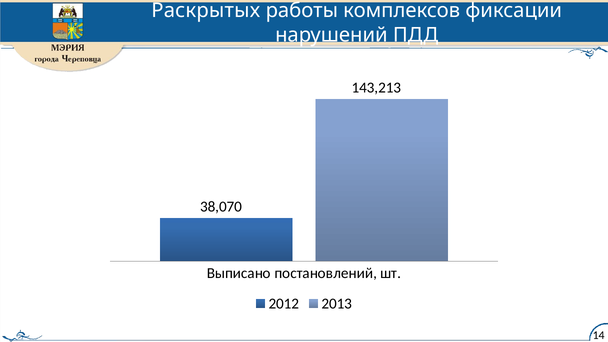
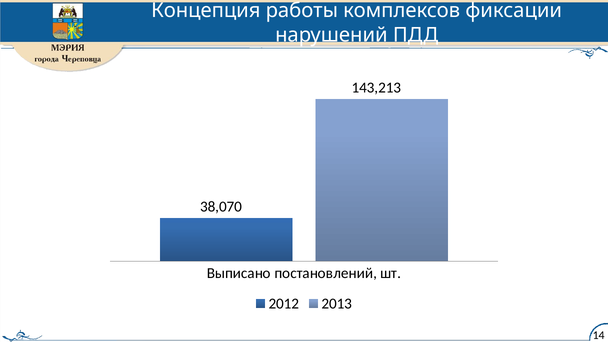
Раскрытых: Раскрытых -> Концепция
